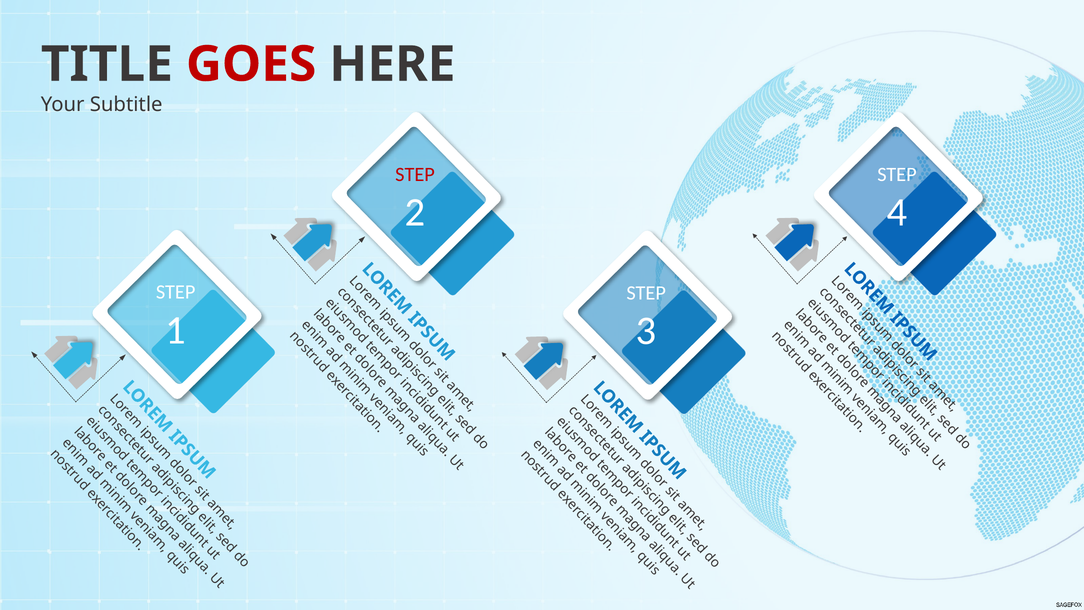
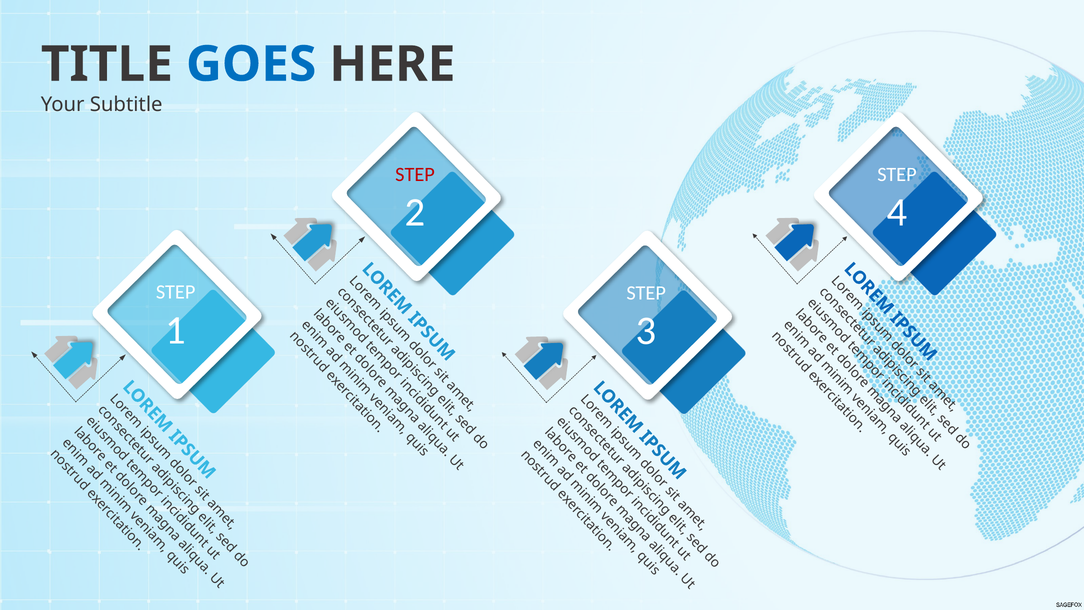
GOES colour: red -> blue
